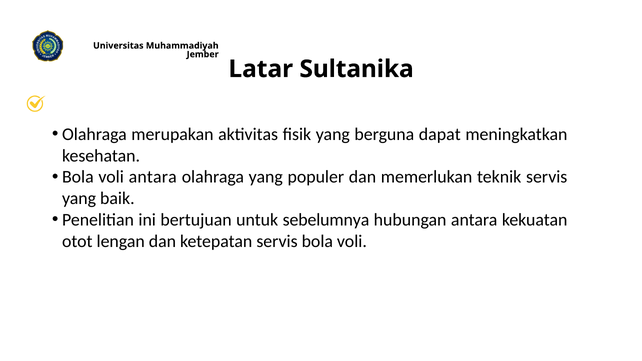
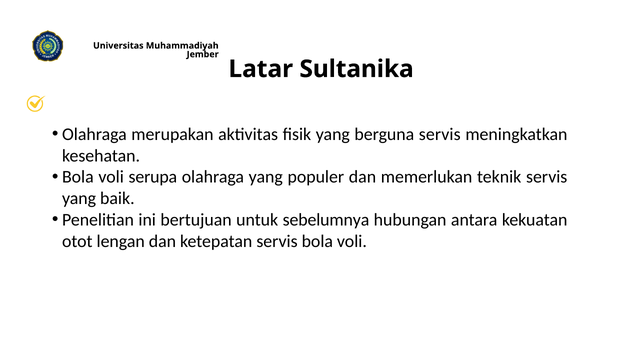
berguna dapat: dapat -> servis
voli antara: antara -> serupa
